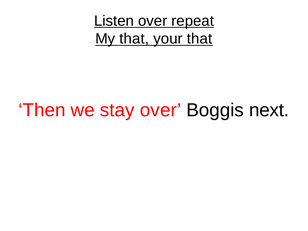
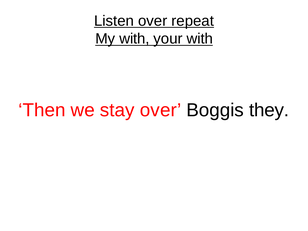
My that: that -> with
your that: that -> with
next: next -> they
